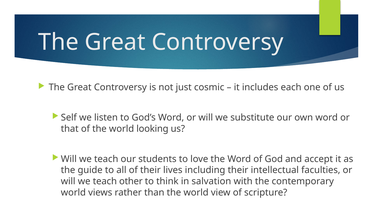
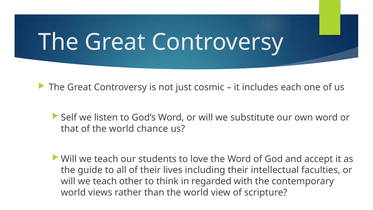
looking: looking -> chance
salvation: salvation -> regarded
